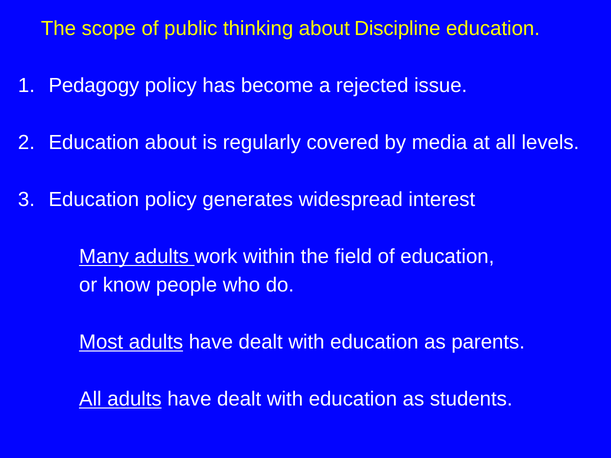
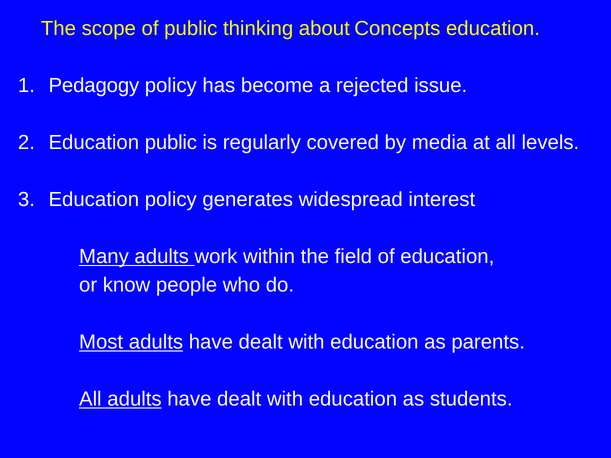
Discipline: Discipline -> Concepts
Education about: about -> public
